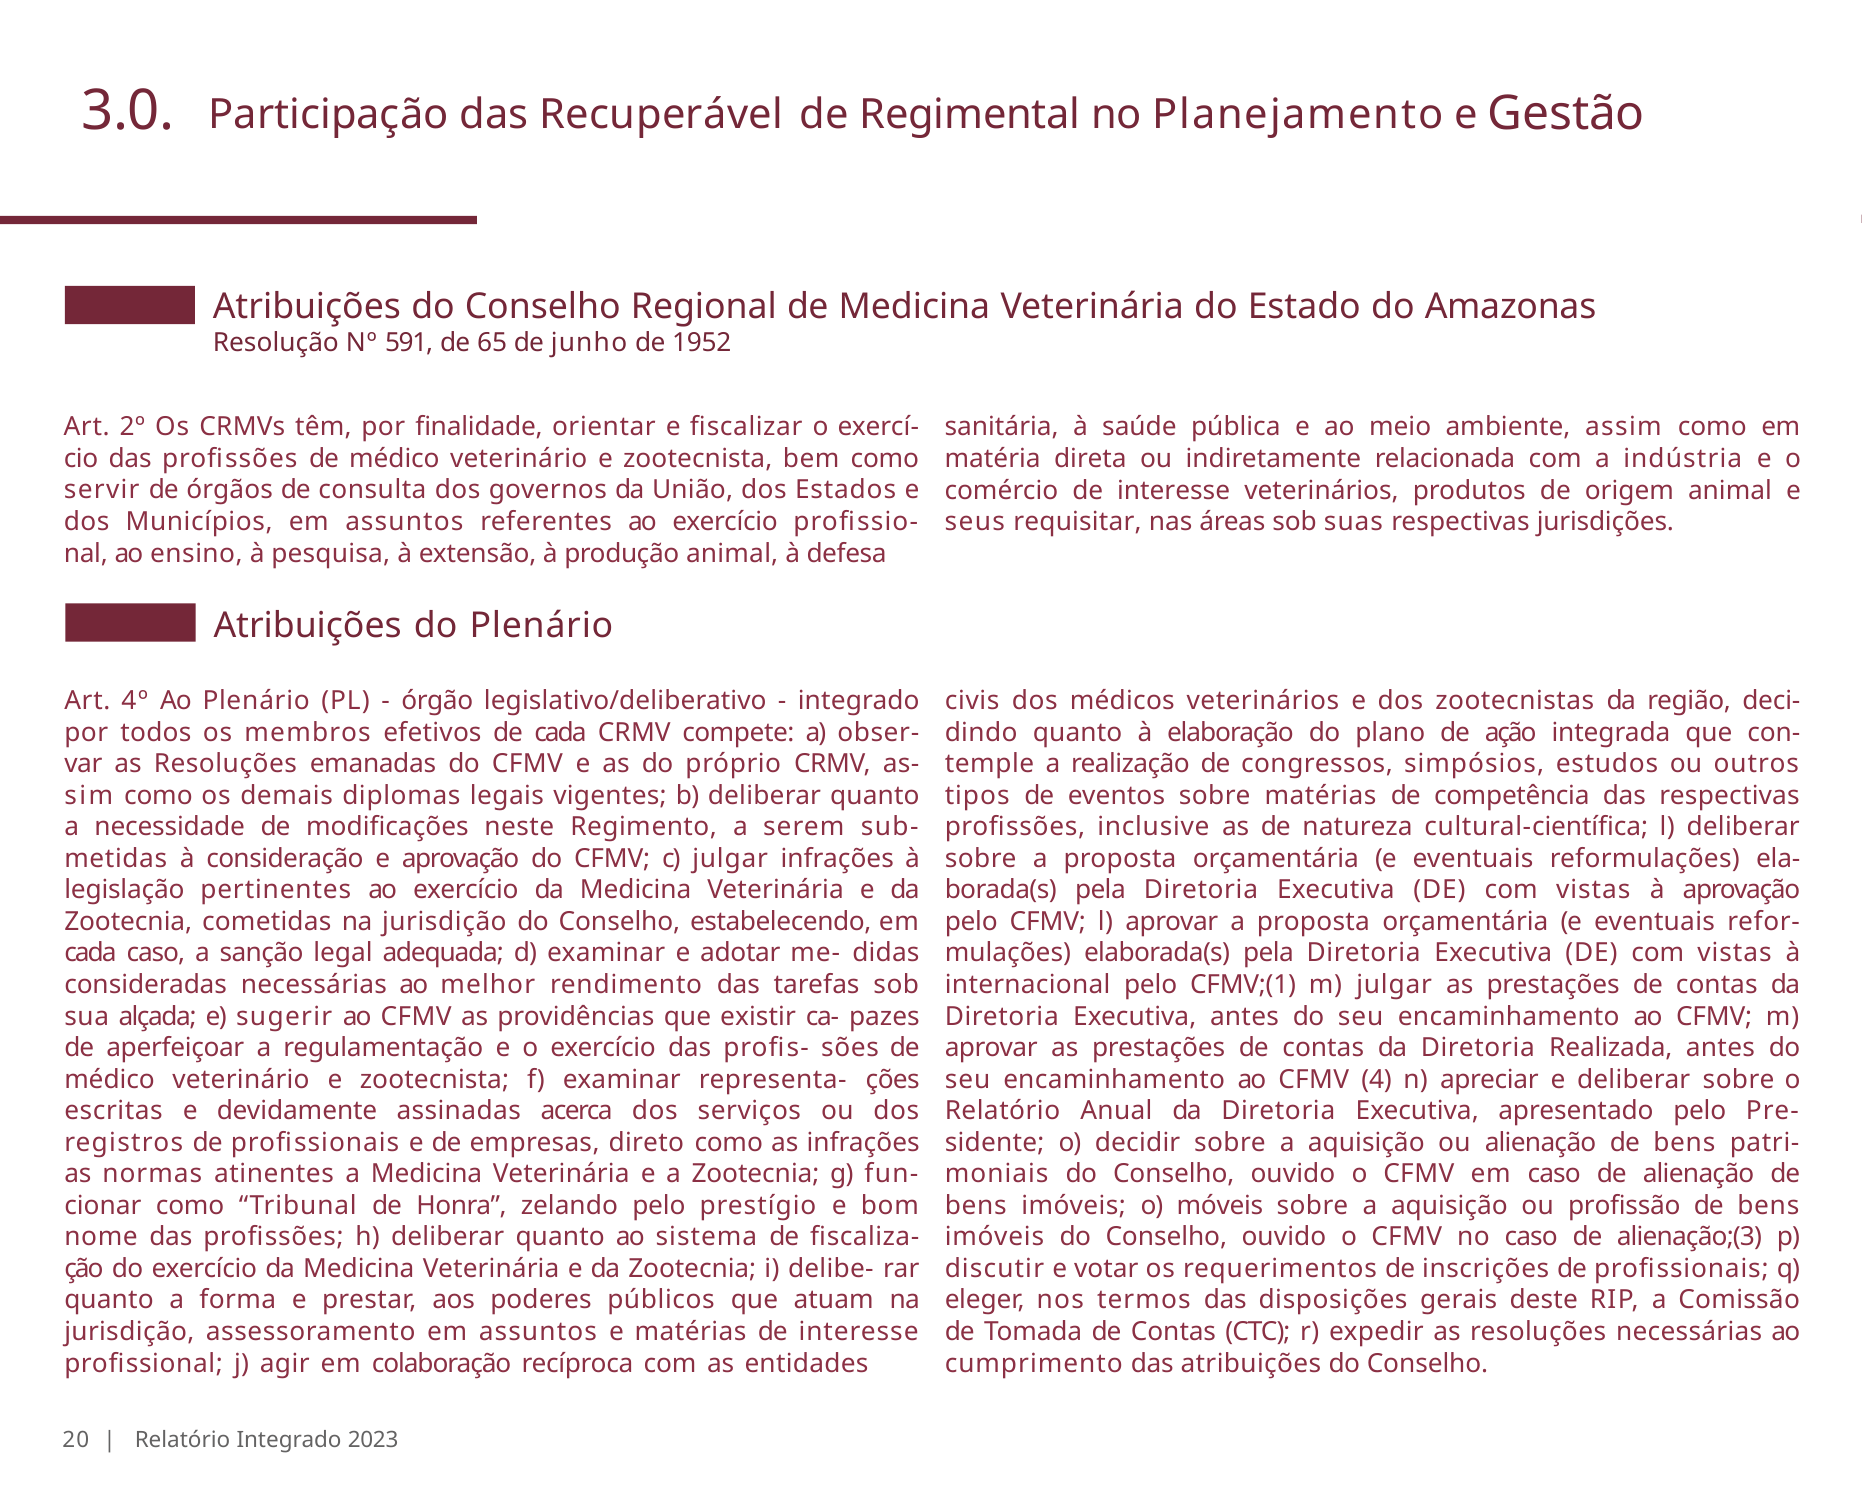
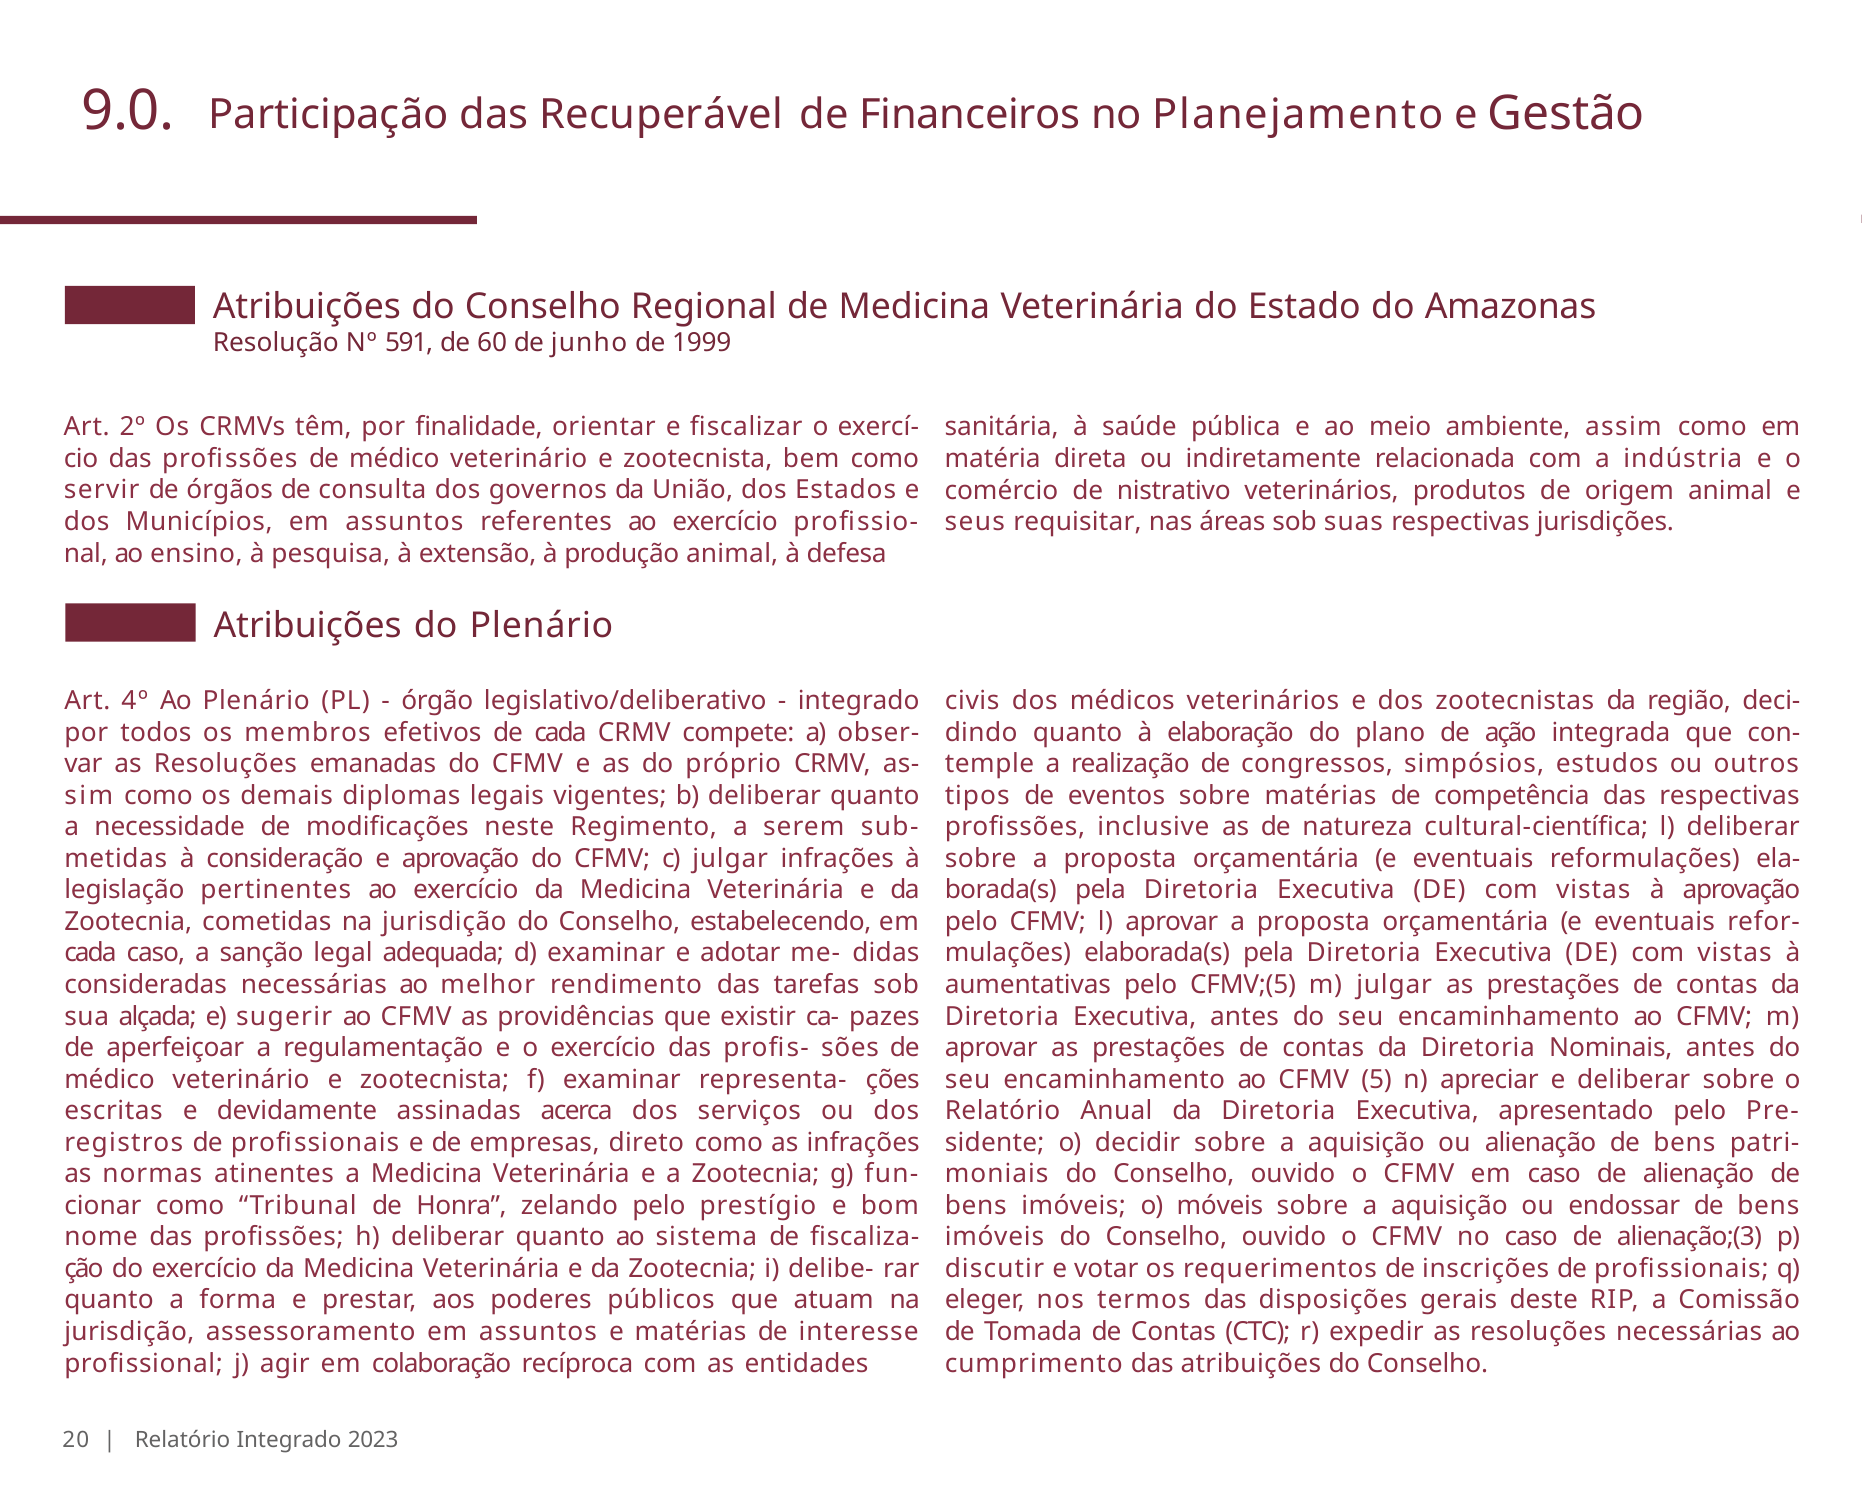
3.0: 3.0 -> 9.0
Regimental: Regimental -> Financeiros
65: 65 -> 60
1952: 1952 -> 1999
comércio de interesse: interesse -> nistrativo
internacional: internacional -> aumentativas
CFMV;(1: CFMV;(1 -> CFMV;(5
Realizada: Realizada -> Nominais
4: 4 -> 5
profissão: profissão -> endossar
